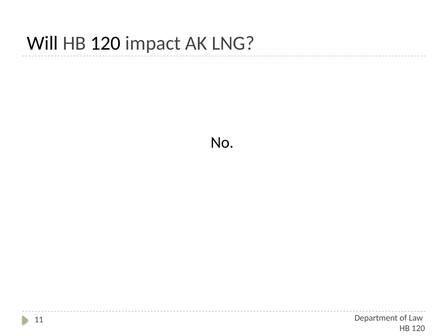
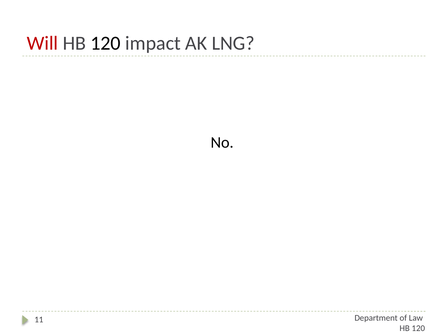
Will colour: black -> red
